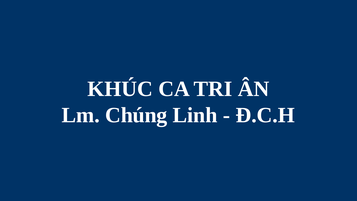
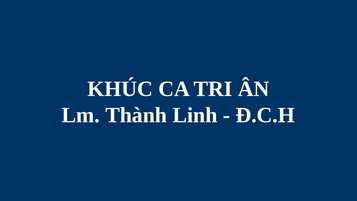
Chúng: Chúng -> Thành
